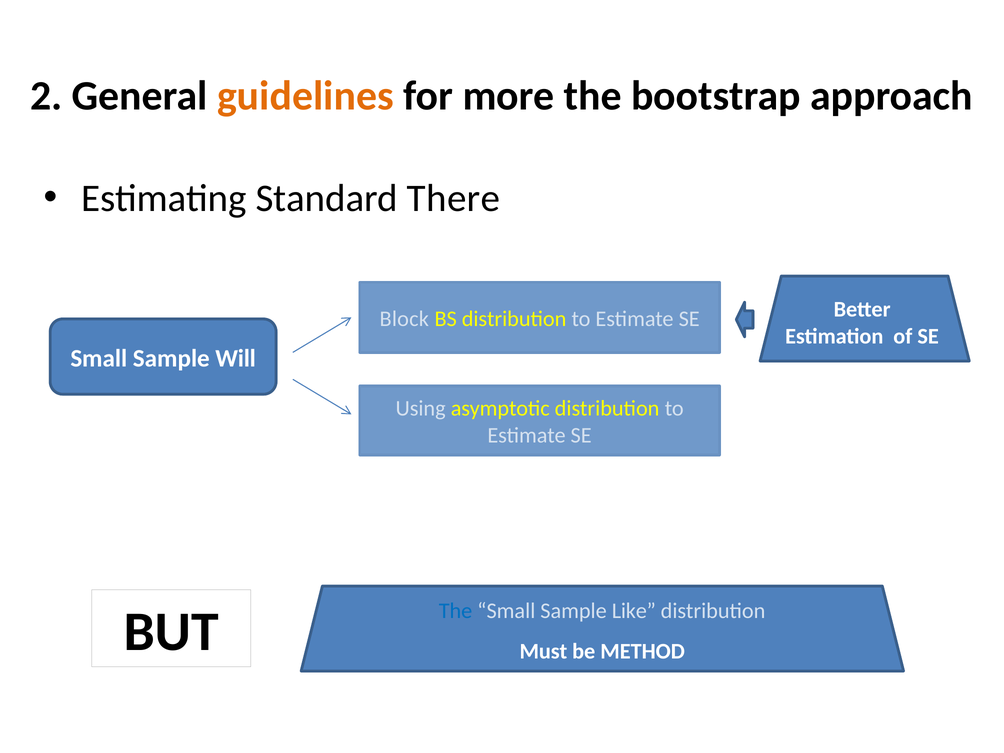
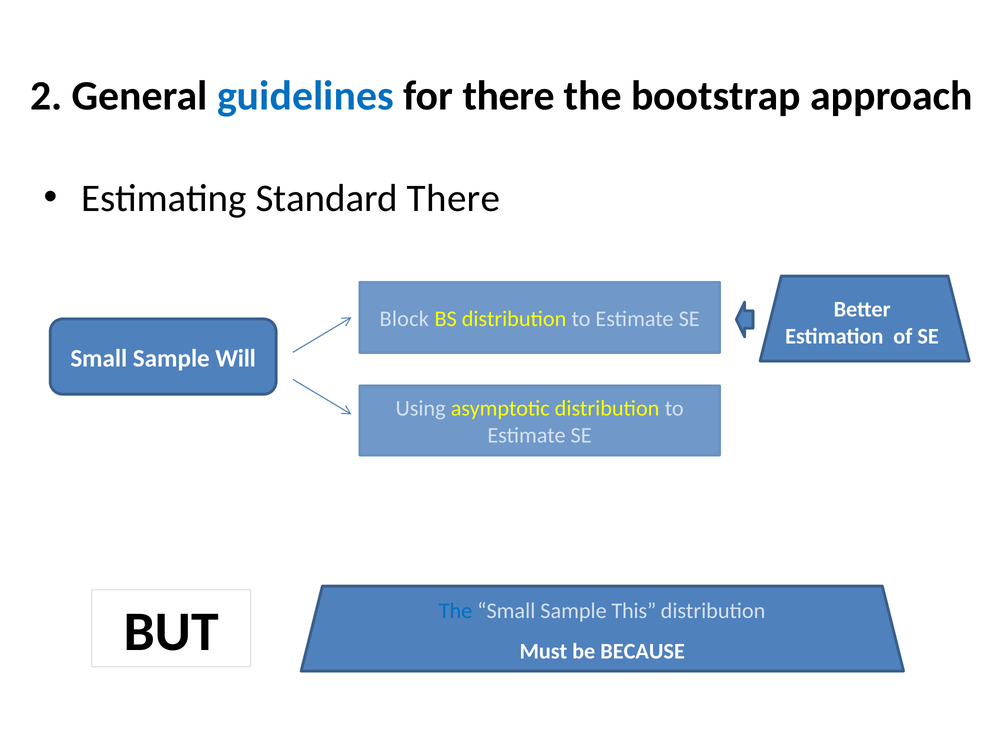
guidelines colour: orange -> blue
for more: more -> there
Like: Like -> This
METHOD: METHOD -> BECAUSE
